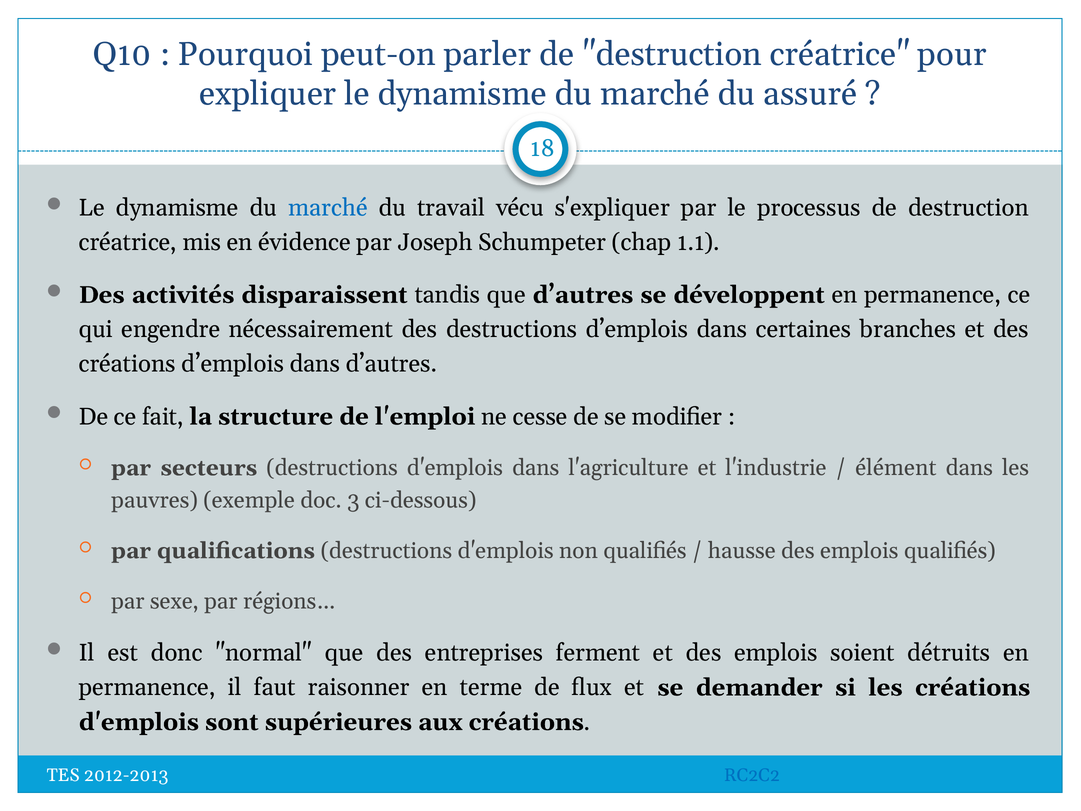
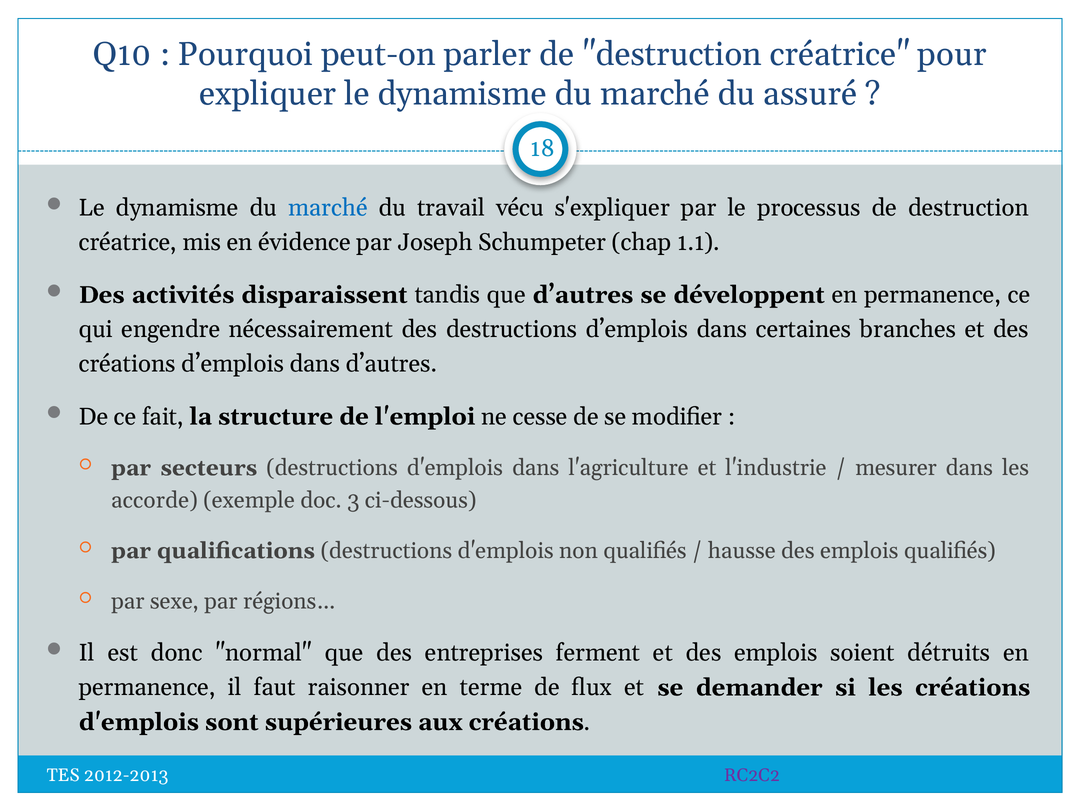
élément: élément -> mesurer
pauvres: pauvres -> accorde
RC2C2 colour: blue -> purple
